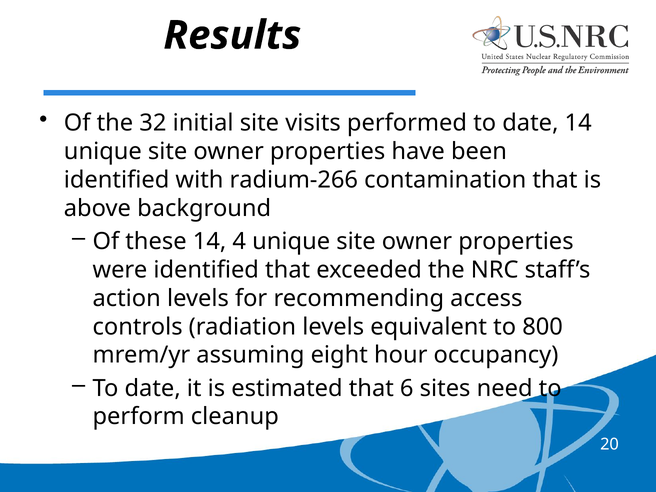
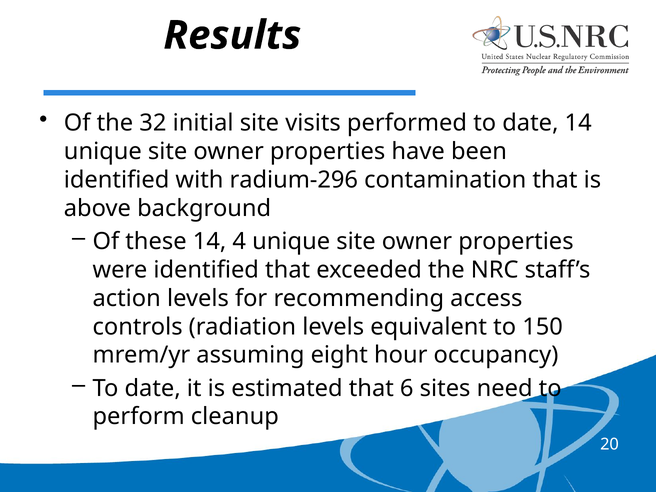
radium-266: radium-266 -> radium-296
800: 800 -> 150
